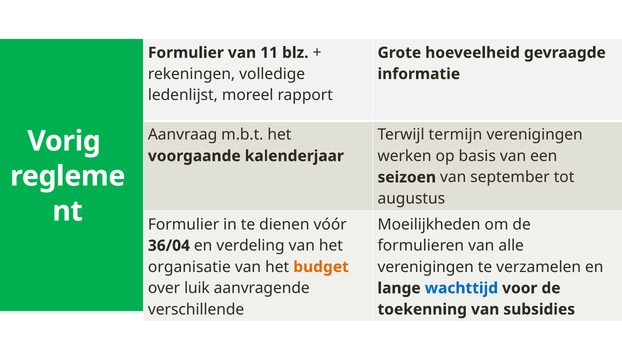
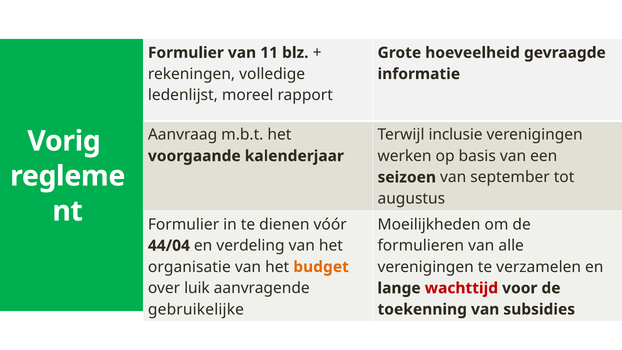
termijn: termijn -> inclusie
36/04: 36/04 -> 44/04
wachttijd colour: blue -> red
verschillende: verschillende -> gebruikelijke
